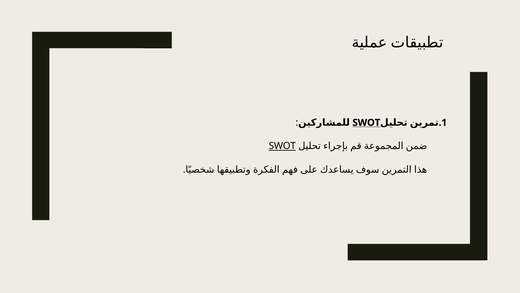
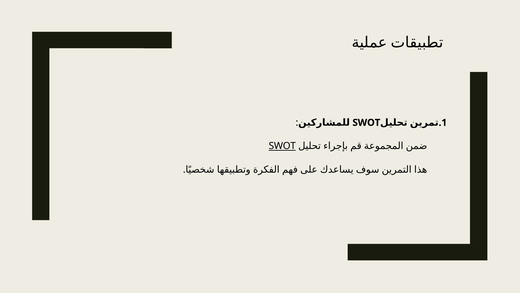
SWOT at (366, 122) underline: present -> none
